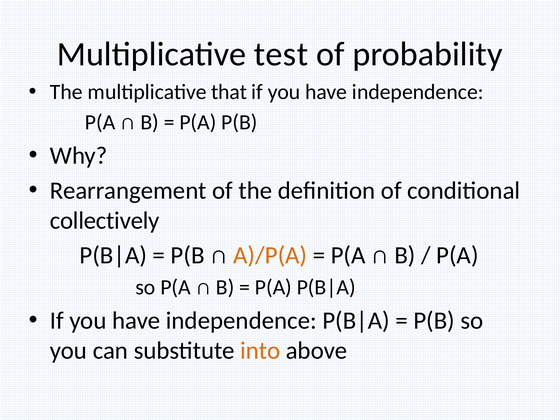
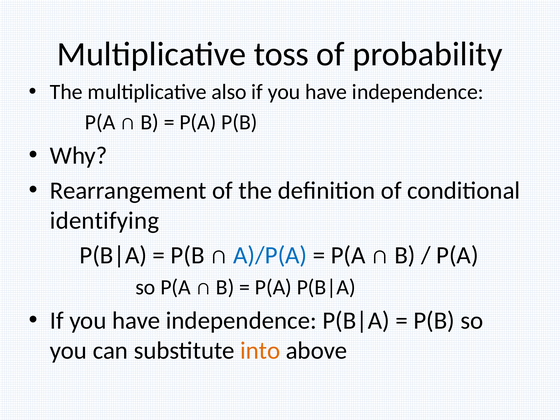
test: test -> toss
that: that -> also
collectively: collectively -> identifying
A)/P(A colour: orange -> blue
